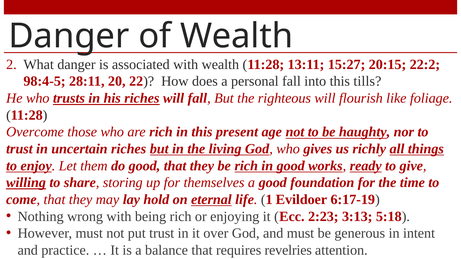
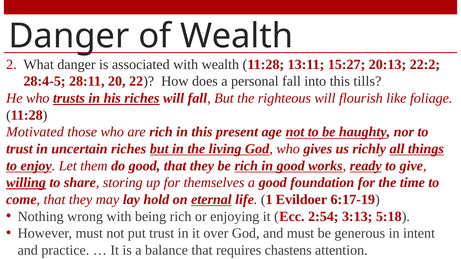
20:15: 20:15 -> 20:13
98:4-5: 98:4-5 -> 28:4-5
Overcome: Overcome -> Motivated
2:23: 2:23 -> 2:54
revelries: revelries -> chastens
